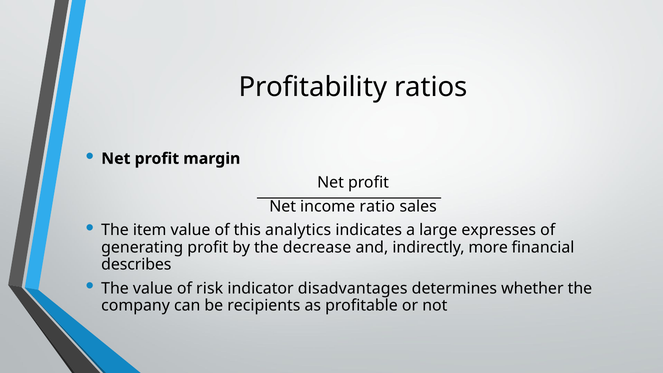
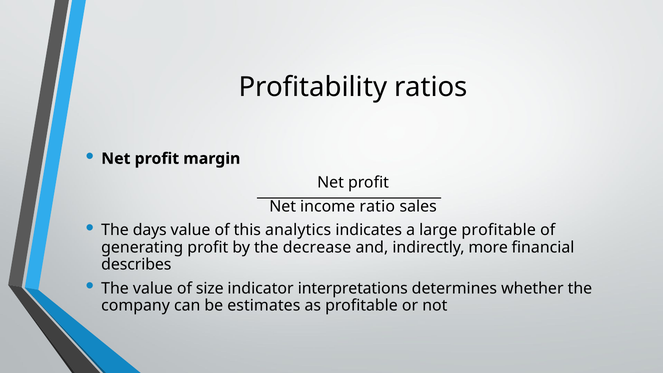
item: item -> days
large expresses: expresses -> profitable
risk: risk -> size
disadvantages: disadvantages -> interpretations
recipients: recipients -> estimates
